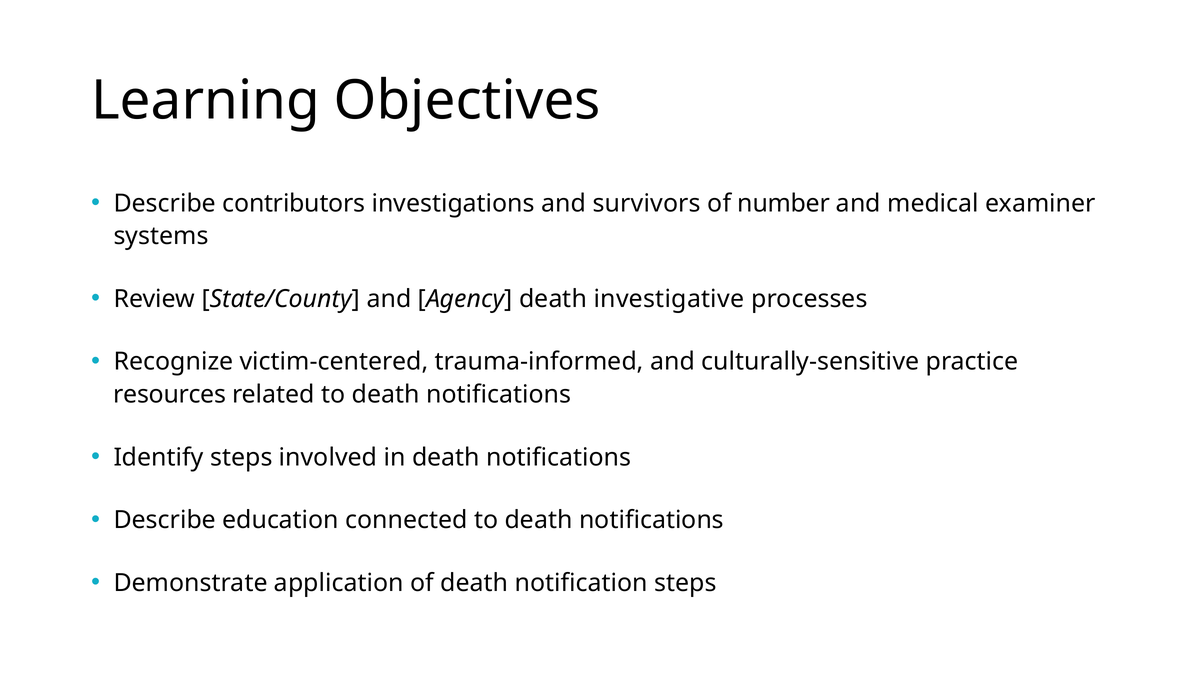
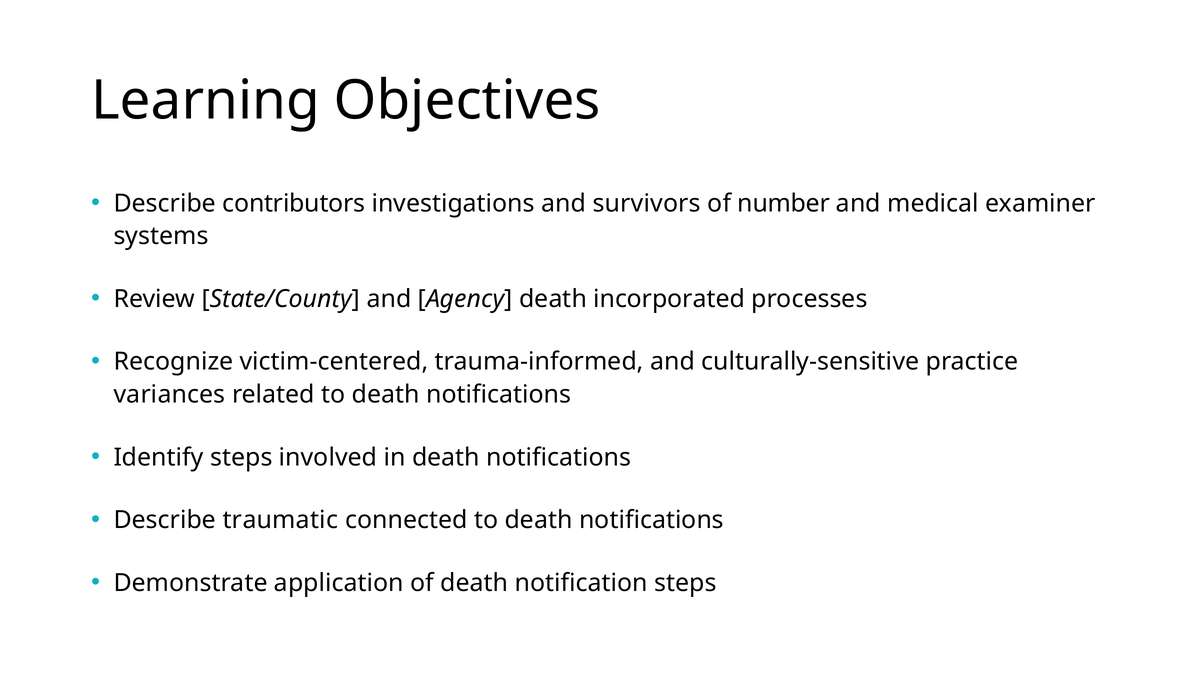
investigative: investigative -> incorporated
resources: resources -> variances
education: education -> traumatic
